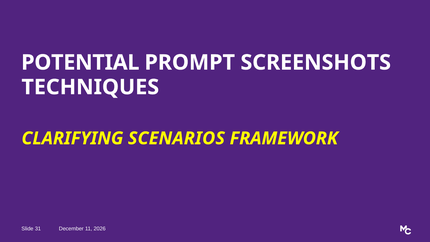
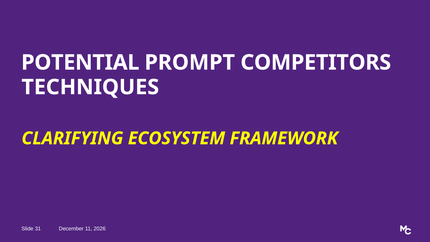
SCREENSHOTS: SCREENSHOTS -> COMPETITORS
SCENARIOS: SCENARIOS -> ECOSYSTEM
